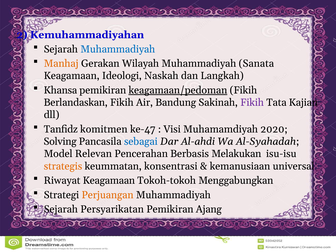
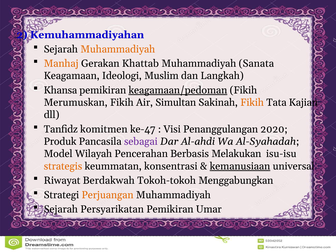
Muhammadiyah at (118, 49) colour: blue -> orange
Wilayah: Wilayah -> Khattab
Naskah: Naskah -> Muslim
Berlandaskan: Berlandaskan -> Merumuskan
Bandung: Bandung -> Simultan
Fikih at (252, 103) colour: purple -> orange
Muhamamdiyah: Muhamamdiyah -> Penanggulangan
Solving: Solving -> Produk
sebagai colour: blue -> purple
Relevan: Relevan -> Wilayah
kemanusiaan underline: none -> present
Riwayat Keagamaan: Keagamaan -> Berdakwah
Ajang: Ajang -> Umar
